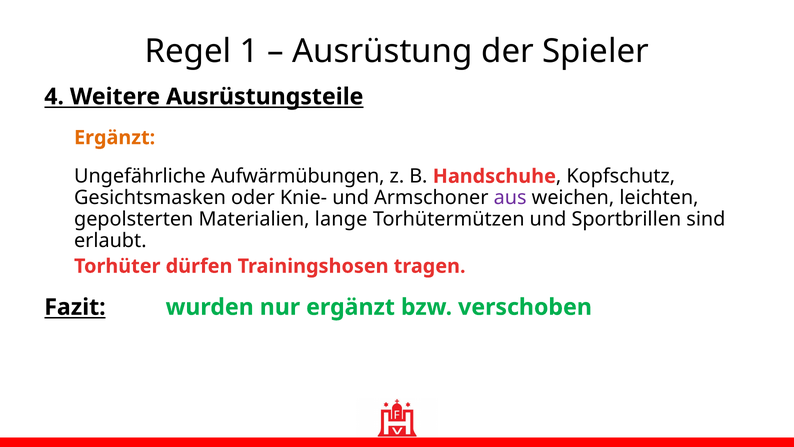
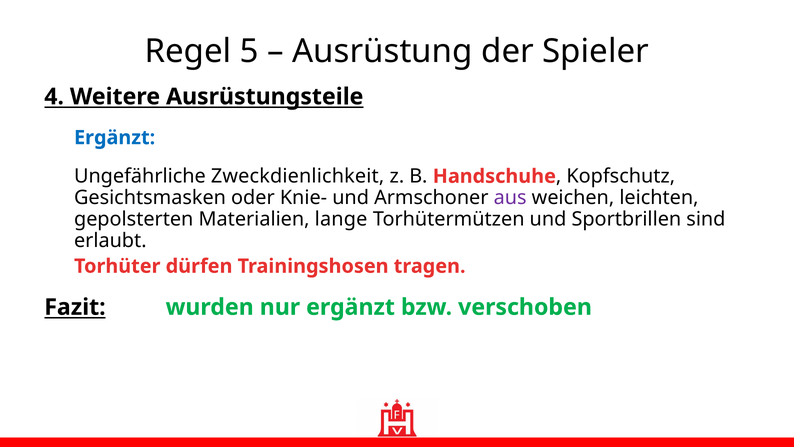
1: 1 -> 5
Ergänzt at (115, 138) colour: orange -> blue
Aufwärmübungen: Aufwärmübungen -> Zweckdienlichkeit
